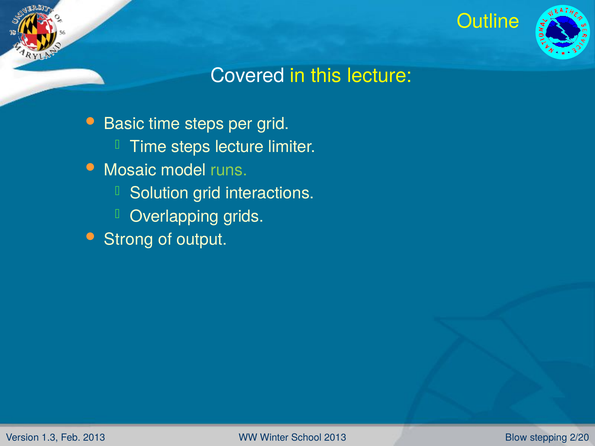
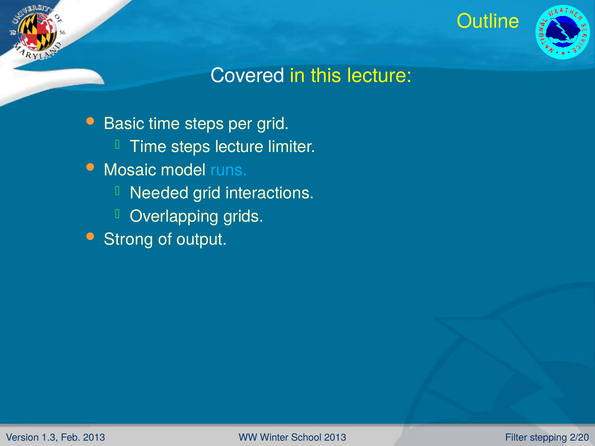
runs colour: light green -> light blue
Solution: Solution -> Needed
Blow: Blow -> Filter
